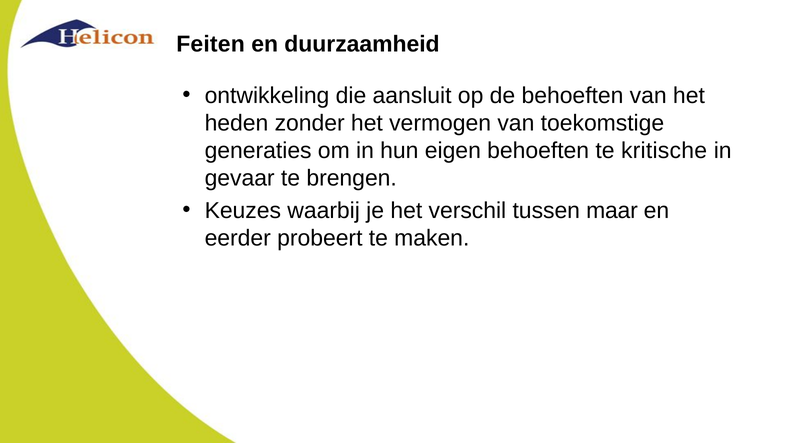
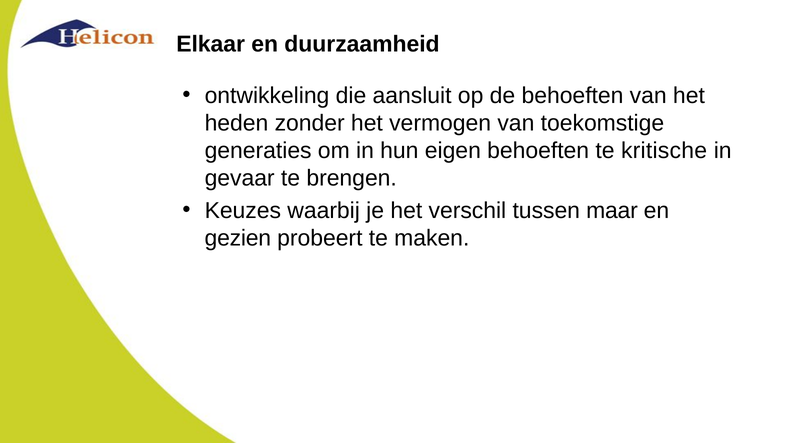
Feiten: Feiten -> Elkaar
eerder: eerder -> gezien
